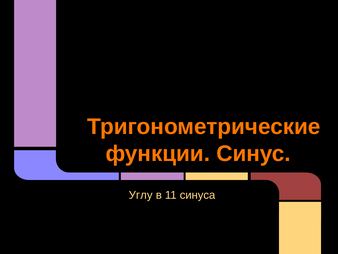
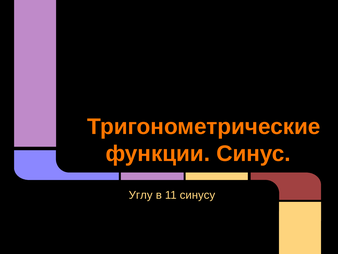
синуса: синуса -> синусу
